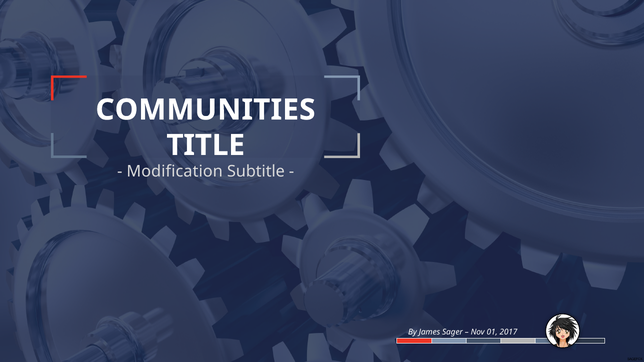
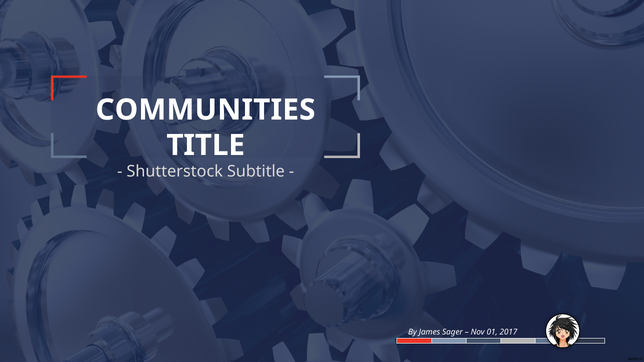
Modification: Modification -> Shutterstock
